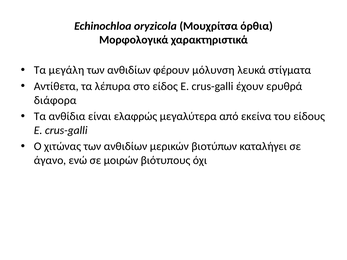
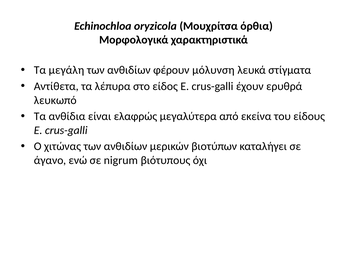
διάφορα: διάφορα -> λευκωπό
μοιρών: μοιρών -> nigrum
